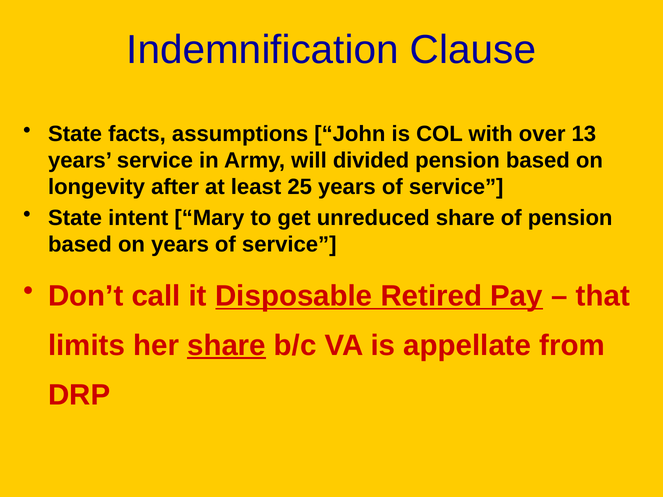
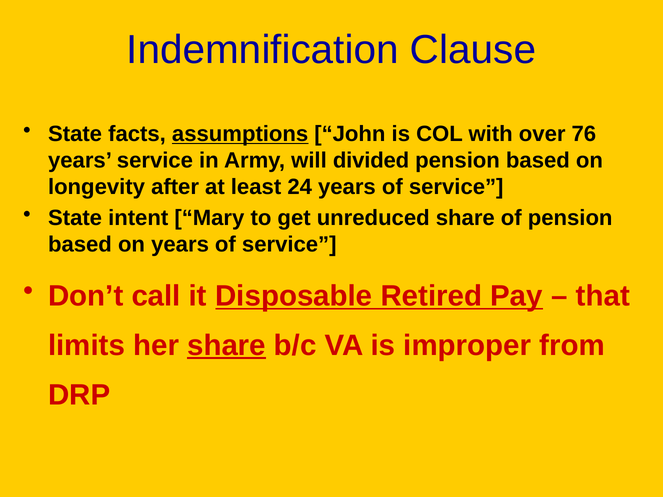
assumptions underline: none -> present
13: 13 -> 76
25: 25 -> 24
appellate: appellate -> improper
